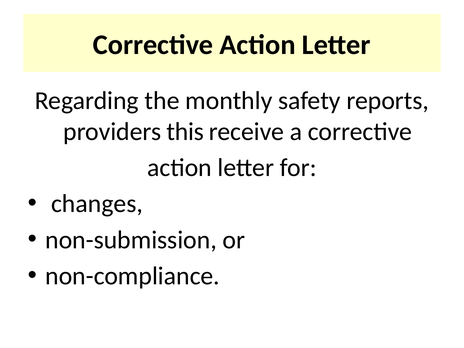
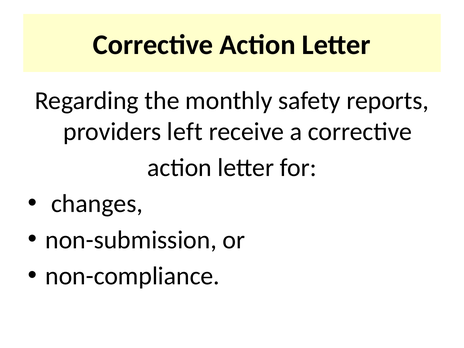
this: this -> left
